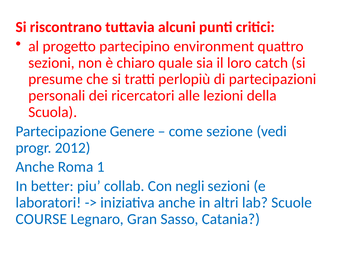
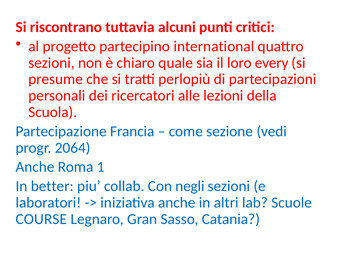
environment: environment -> international
catch: catch -> every
Genere: Genere -> Francia
2012: 2012 -> 2064
